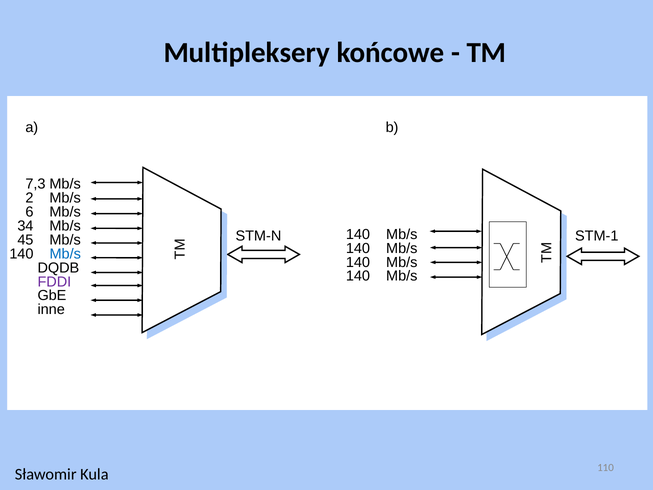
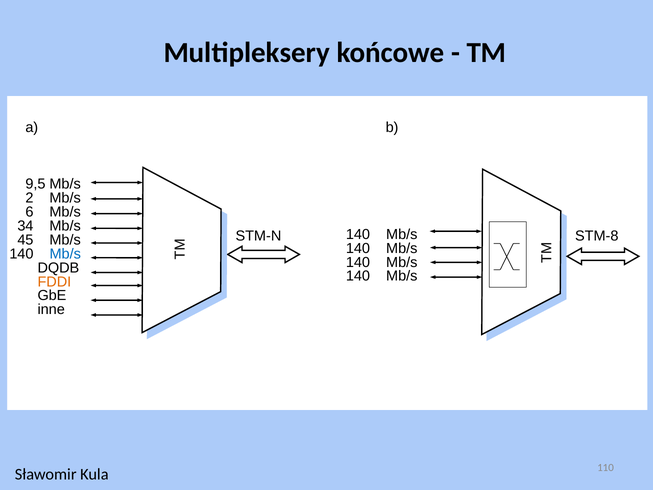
7,3: 7,3 -> 9,5
STM-1: STM-1 -> STM-8
FDDI colour: purple -> orange
